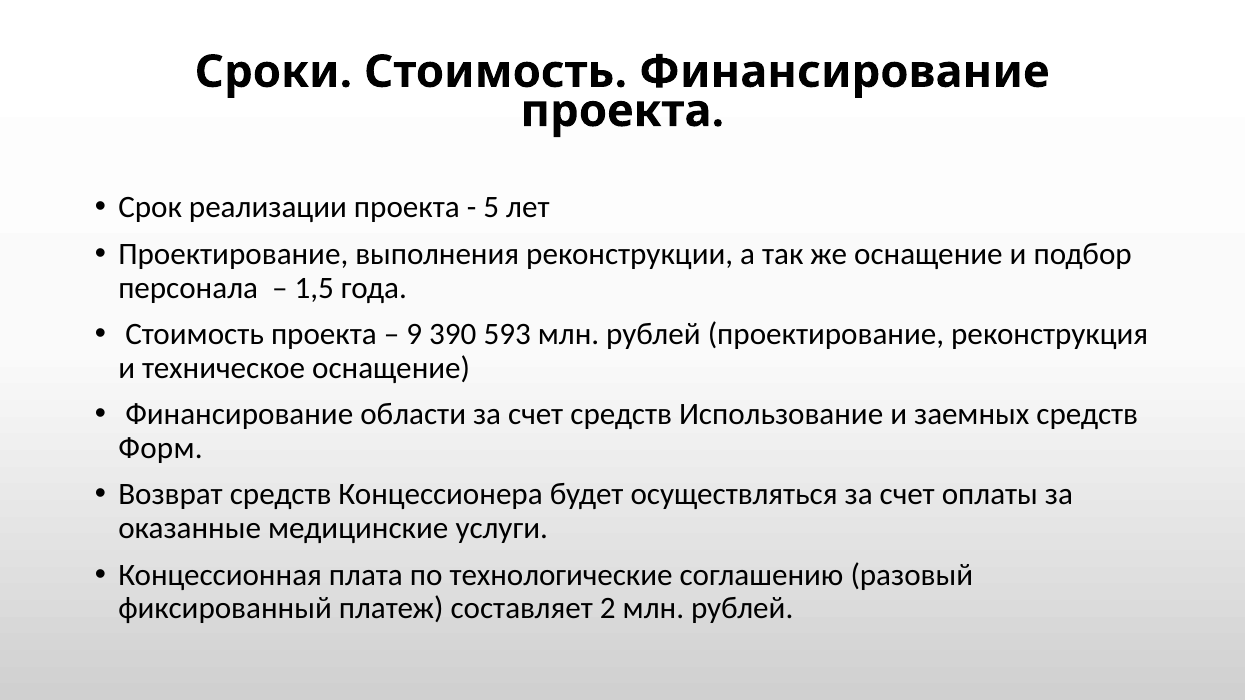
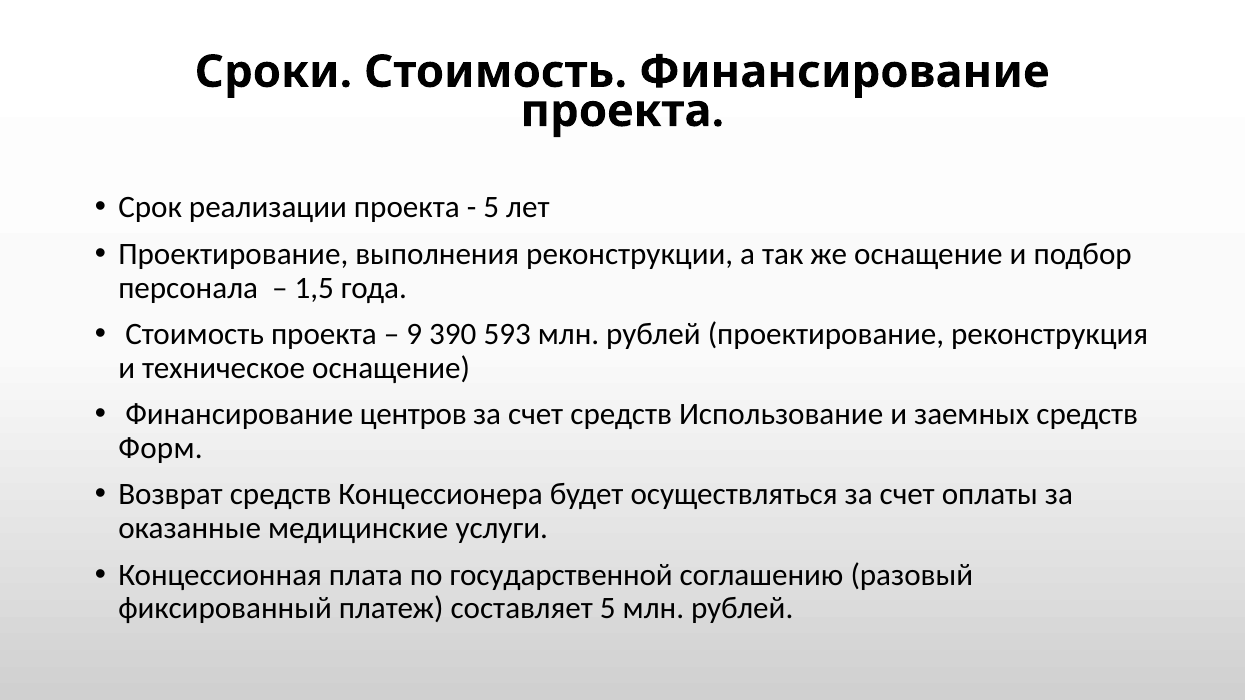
области: области -> центров
технологические: технологические -> государственной
составляет 2: 2 -> 5
